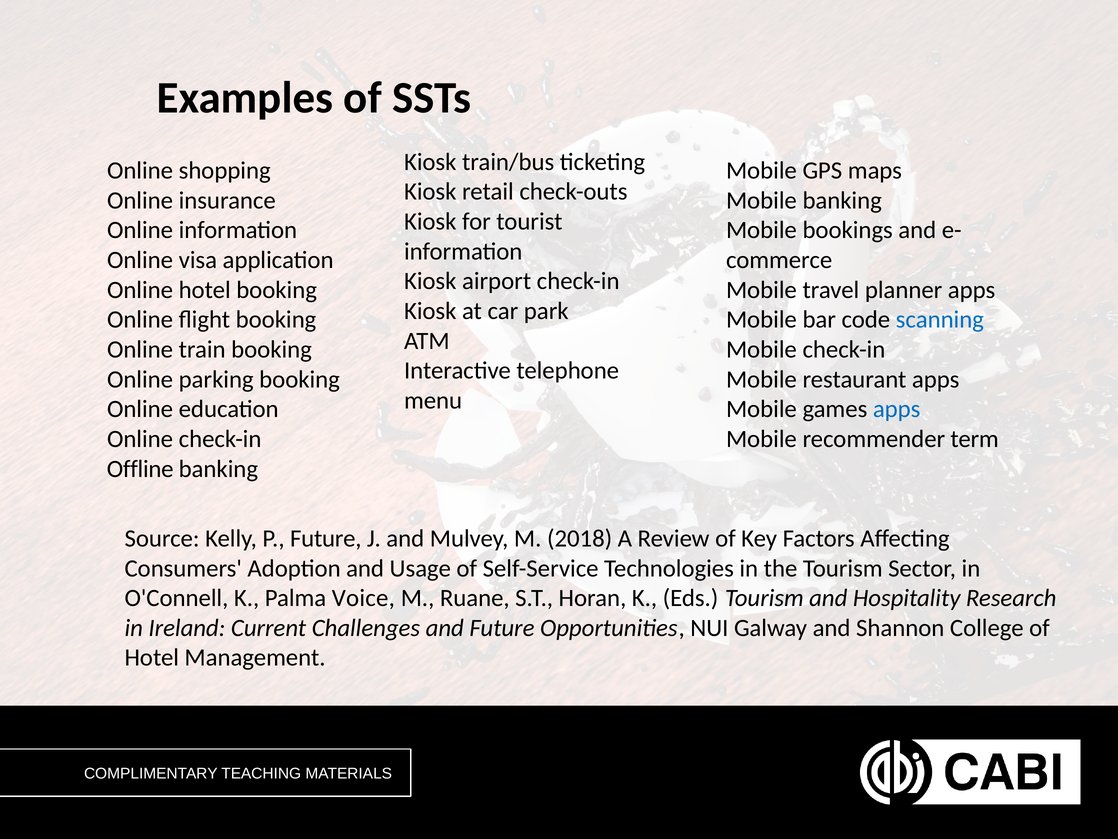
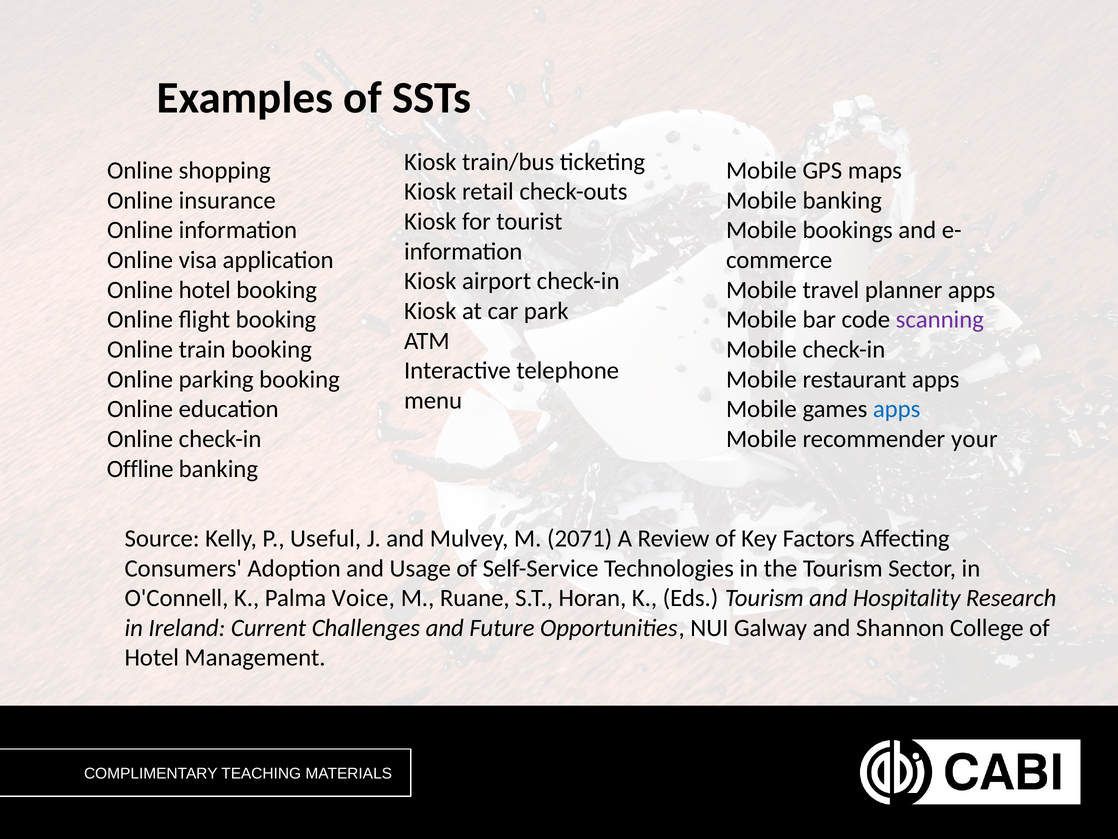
scanning colour: blue -> purple
term: term -> your
P Future: Future -> Useful
2018: 2018 -> 2071
